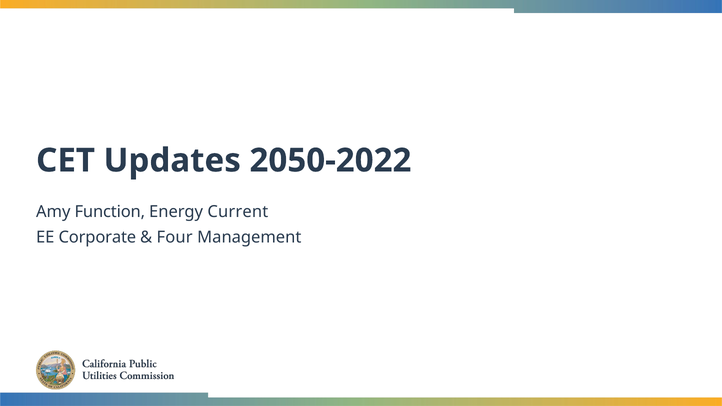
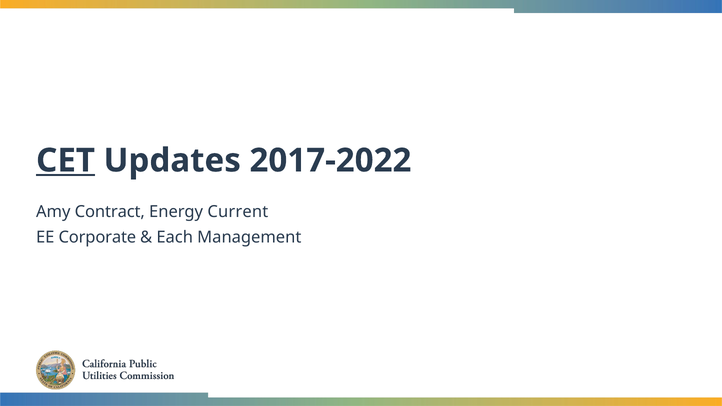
CET underline: none -> present
2050-2022: 2050-2022 -> 2017-2022
Function: Function -> Contract
Four: Four -> Each
